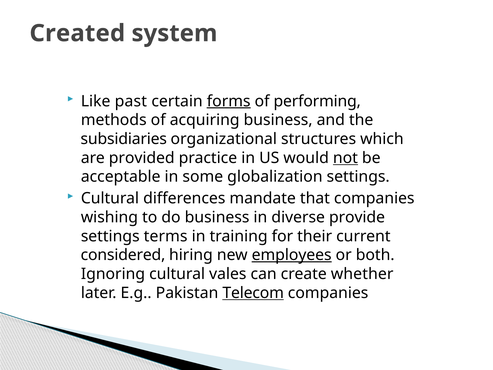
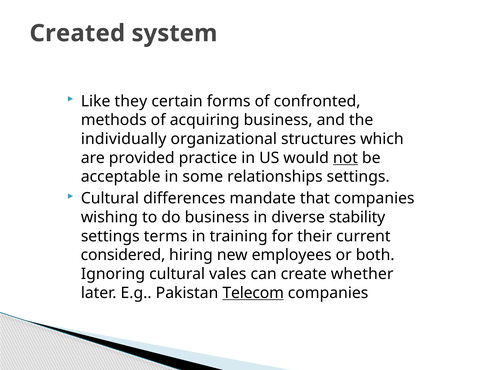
past: past -> they
forms underline: present -> none
performing: performing -> confronted
subsidiaries: subsidiaries -> individually
globalization: globalization -> relationships
provide: provide -> stability
employees underline: present -> none
